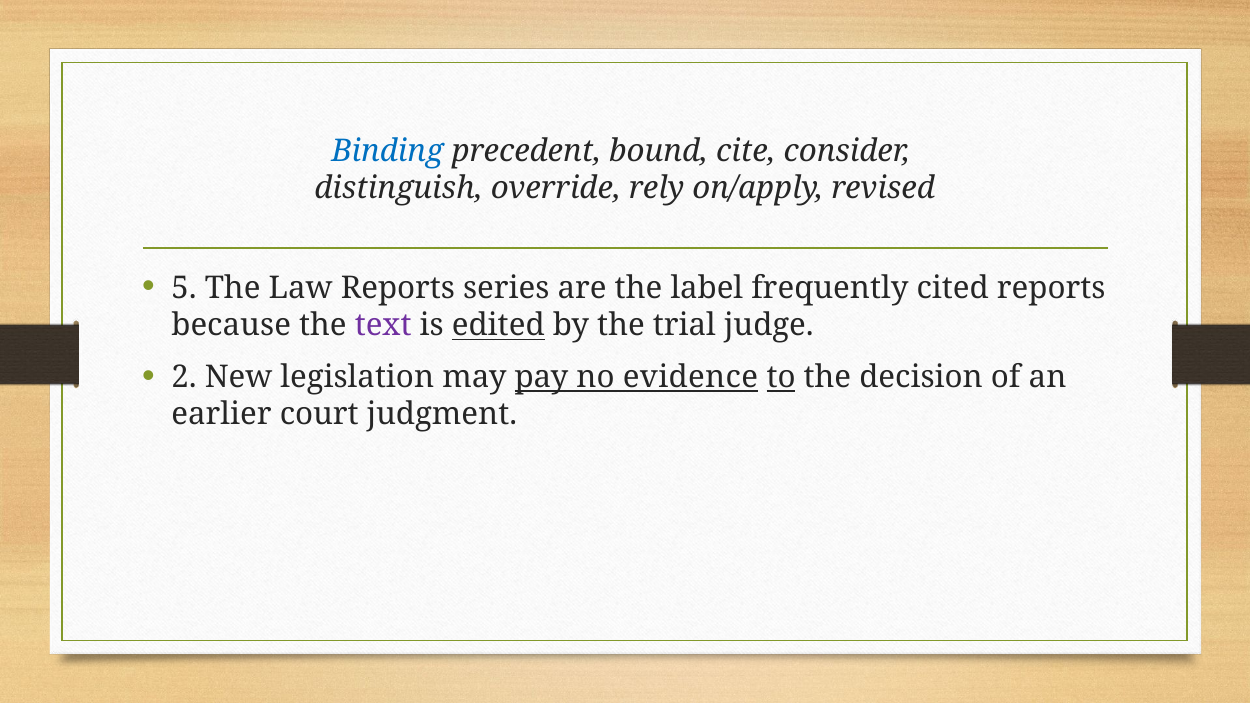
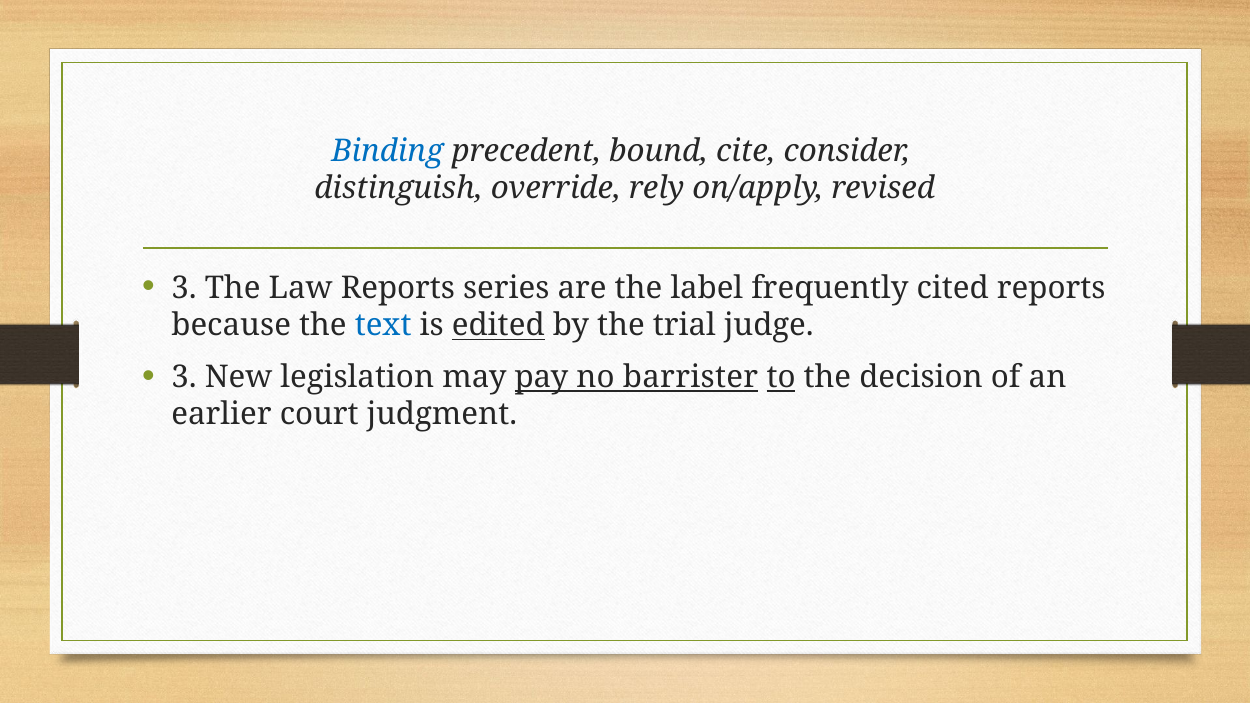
5 at (184, 288): 5 -> 3
text colour: purple -> blue
2 at (184, 377): 2 -> 3
evidence: evidence -> barrister
